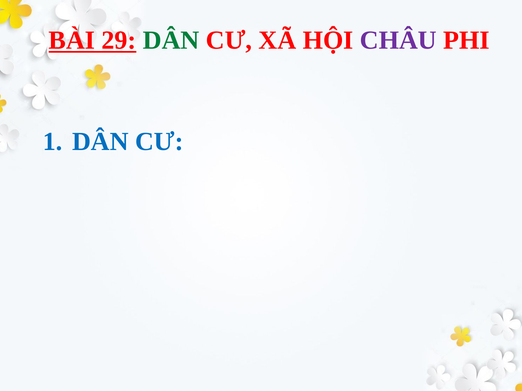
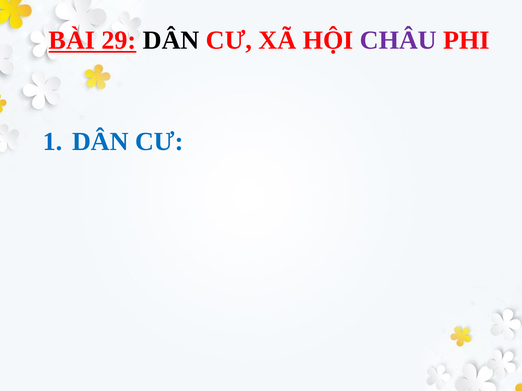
DÂN at (171, 40) colour: green -> black
